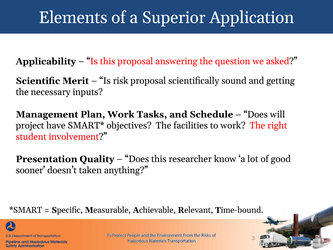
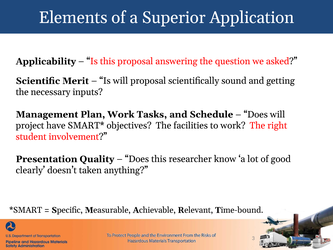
Is risk: risk -> will
sooner: sooner -> clearly
